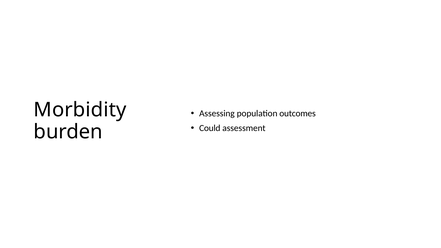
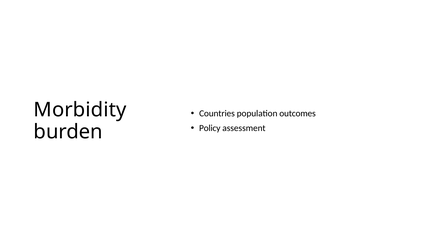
Assessing: Assessing -> Countries
Could: Could -> Policy
